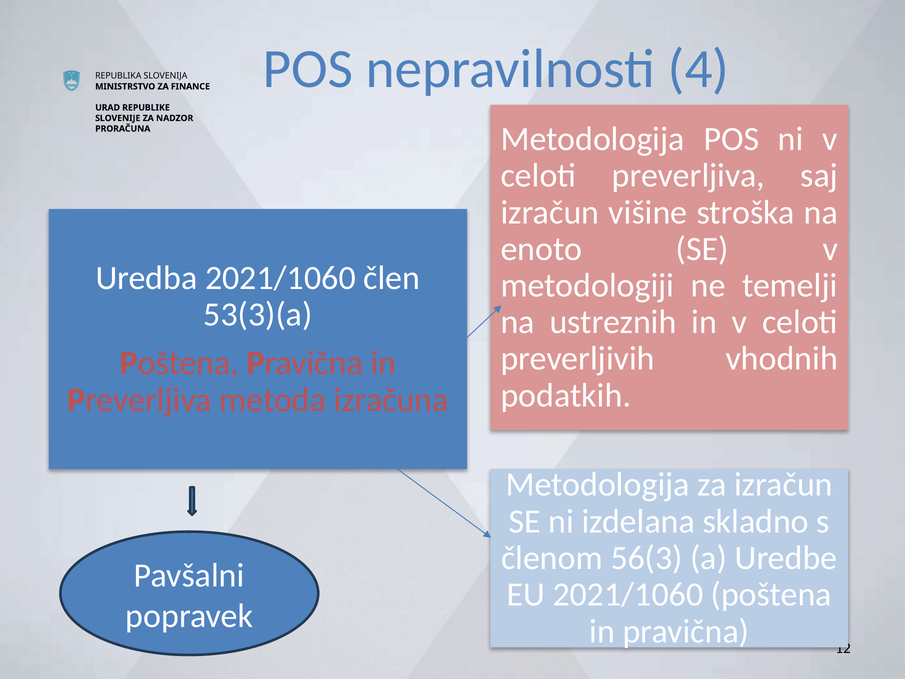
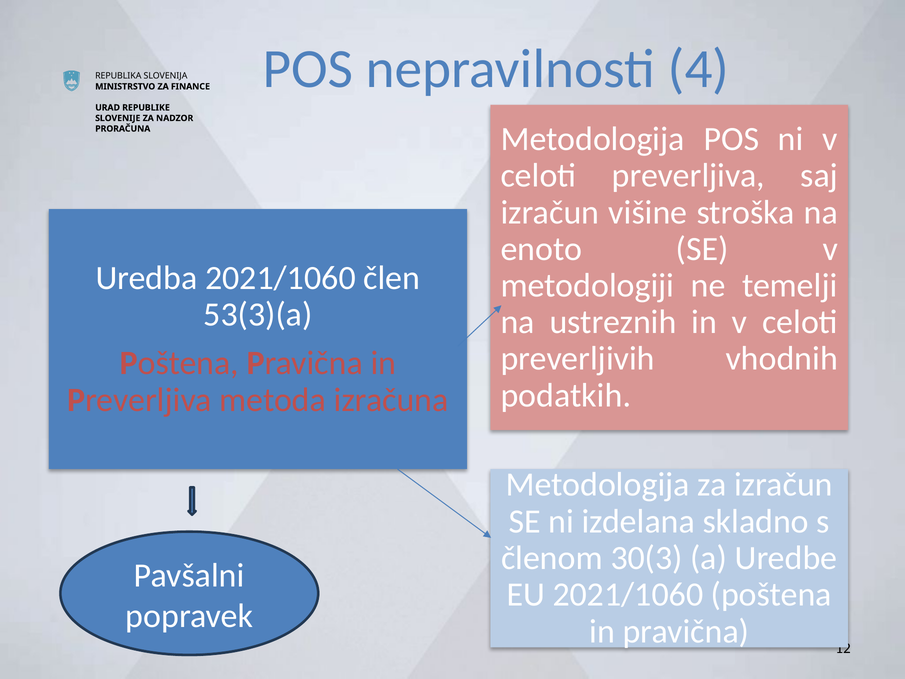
56(3: 56(3 -> 30(3
